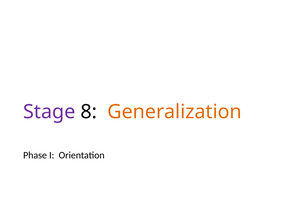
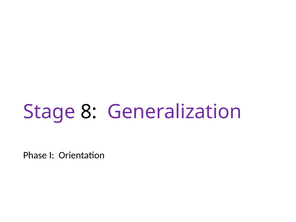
Generalization colour: orange -> purple
